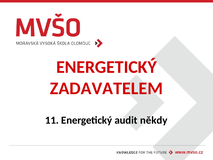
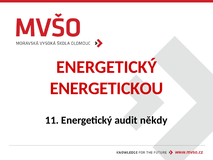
ZADAVATELEM: ZADAVATELEM -> ENERGETICKOU
